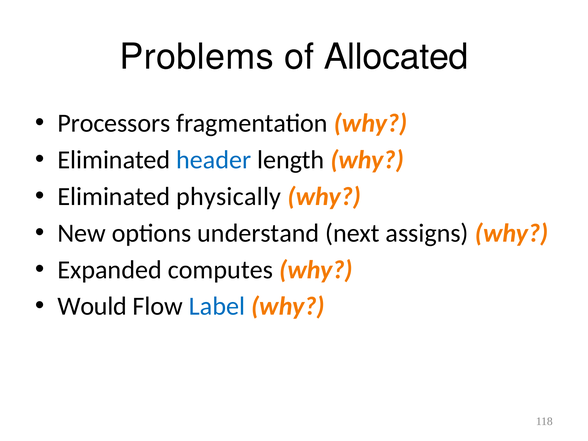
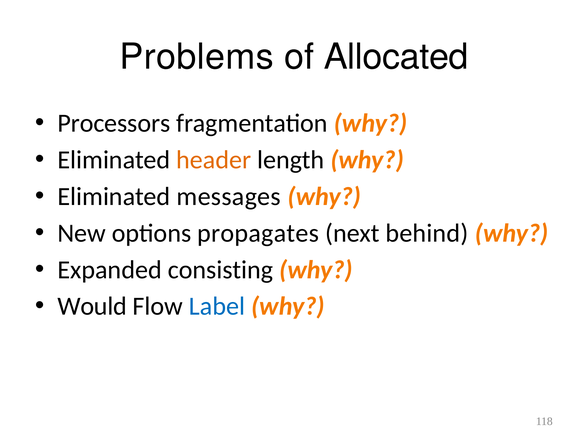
header colour: blue -> orange
physically: physically -> messages
understand: understand -> propagates
assigns: assigns -> behind
computes: computes -> consisting
